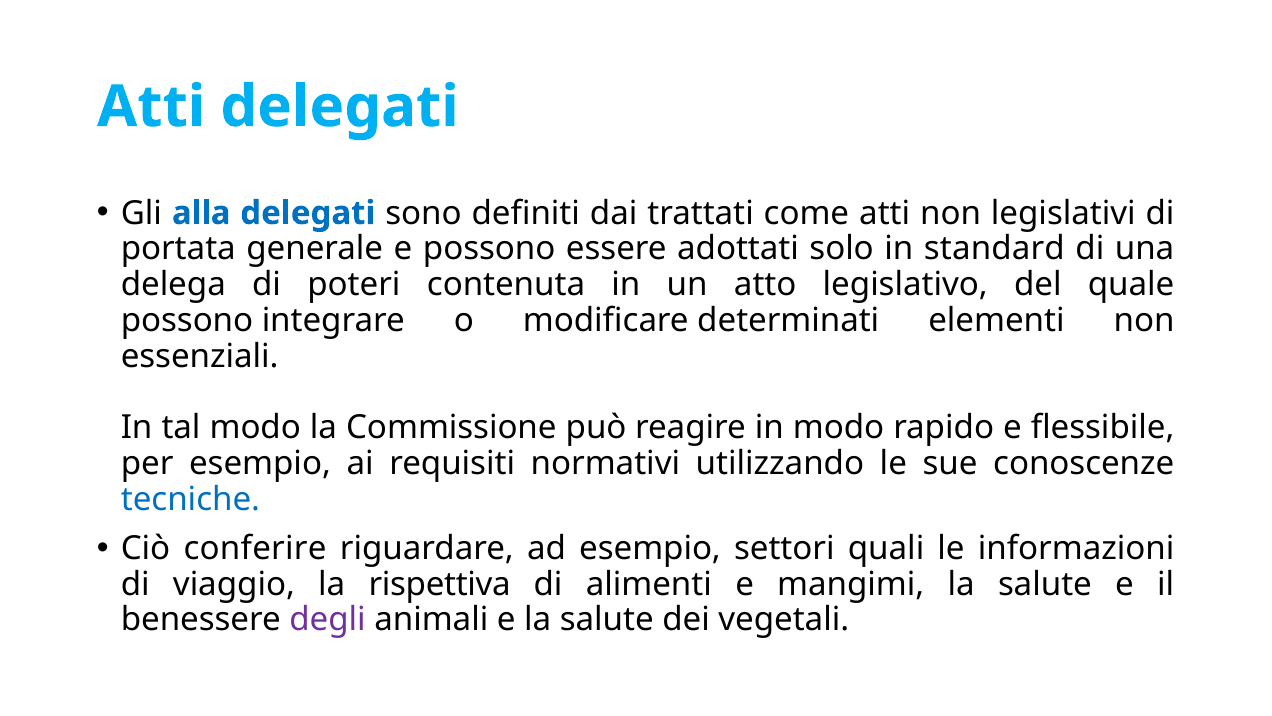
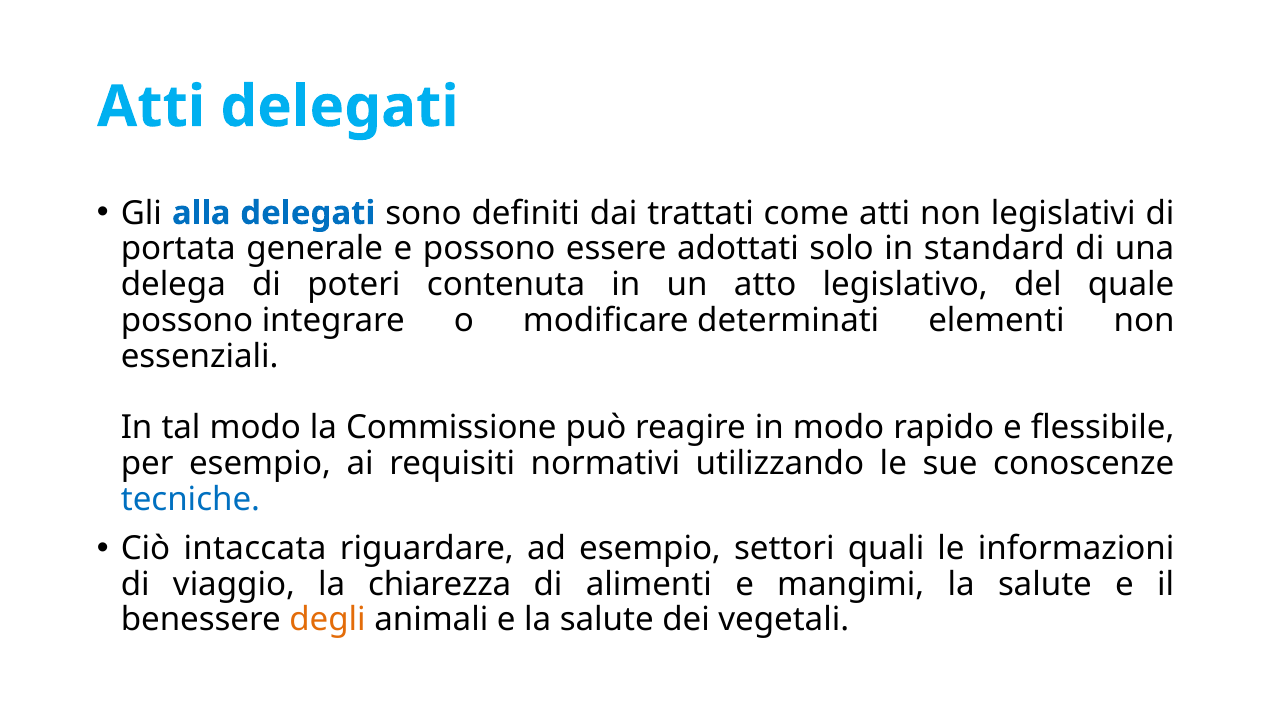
conferire: conferire -> intaccata
rispettiva: rispettiva -> chiarezza
degli colour: purple -> orange
